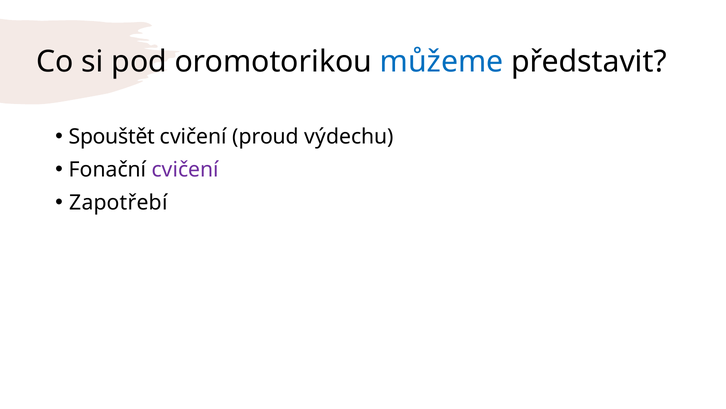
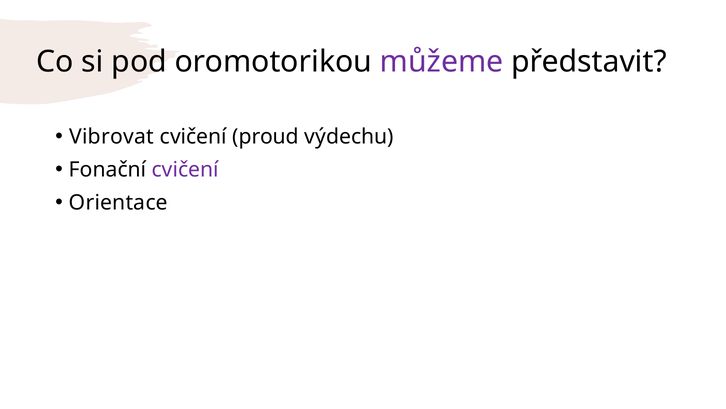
můžeme colour: blue -> purple
Spouštět: Spouštět -> Vibrovat
Zapotřebí: Zapotřebí -> Orientace
